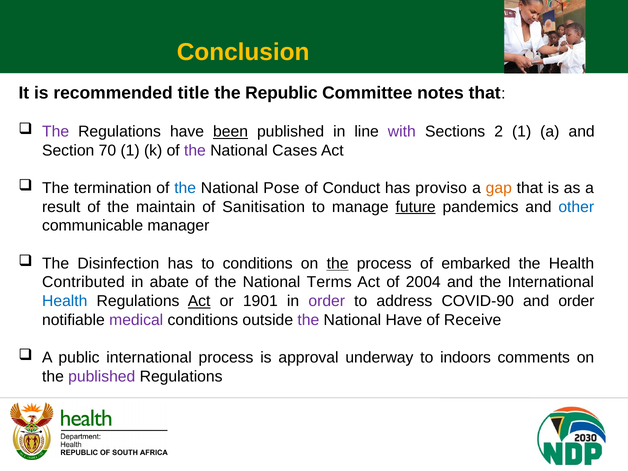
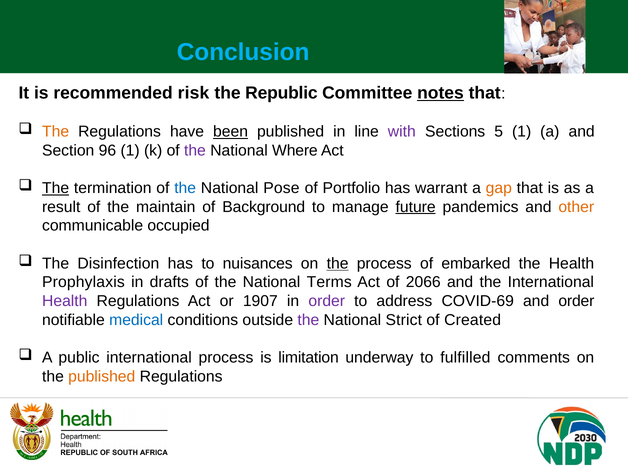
Conclusion colour: yellow -> light blue
title: title -> risk
notes underline: none -> present
The at (56, 132) colour: purple -> orange
2: 2 -> 5
70: 70 -> 96
Cases: Cases -> Where
The at (56, 188) underline: none -> present
Conduct: Conduct -> Portfolio
proviso: proviso -> warrant
Sanitisation: Sanitisation -> Background
other colour: blue -> orange
manager: manager -> occupied
to conditions: conditions -> nuisances
Contributed: Contributed -> Prophylaxis
abate: abate -> drafts
2004: 2004 -> 2066
Health at (65, 301) colour: blue -> purple
Act at (199, 301) underline: present -> none
1901: 1901 -> 1907
COVID-90: COVID-90 -> COVID-69
medical colour: purple -> blue
National Have: Have -> Strict
Receive: Receive -> Created
approval: approval -> limitation
indoors: indoors -> fulfilled
published at (102, 377) colour: purple -> orange
